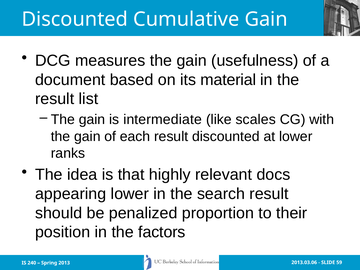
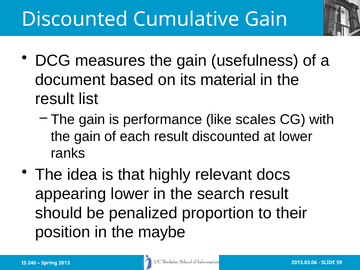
intermediate: intermediate -> performance
factors: factors -> maybe
